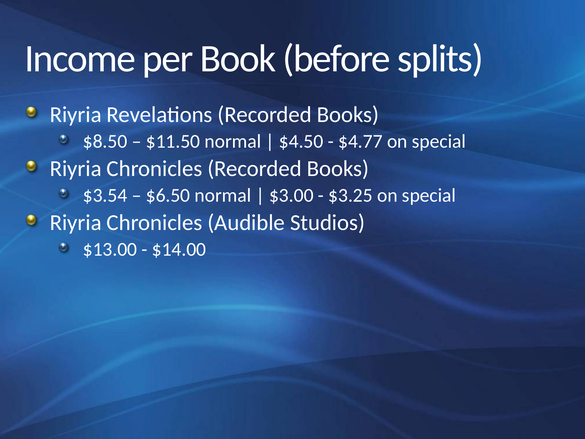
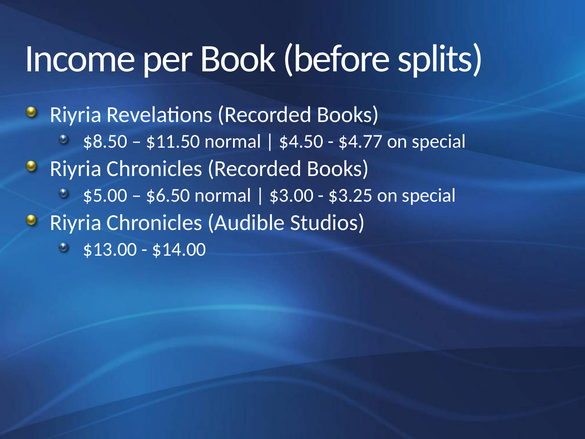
$3.54: $3.54 -> $5.00
